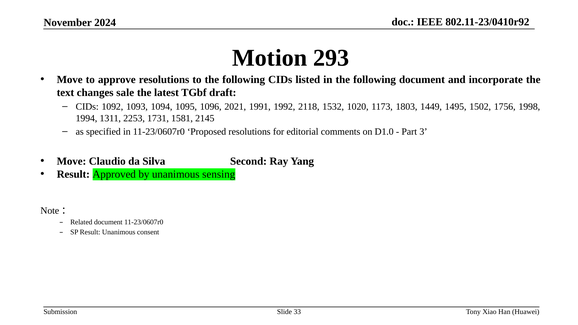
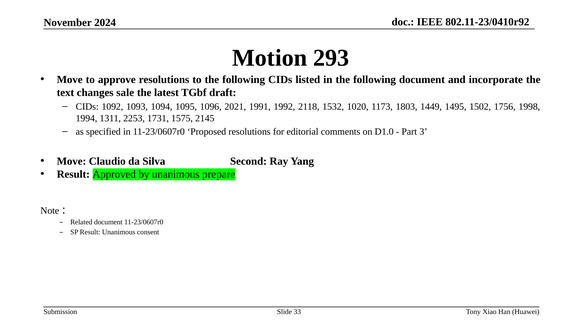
1581: 1581 -> 1575
sensing: sensing -> prepare
